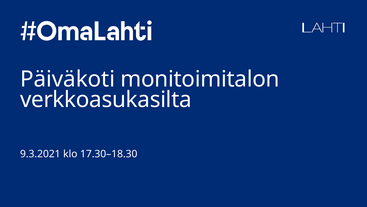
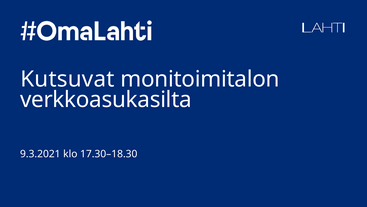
Päiväkoti: Päiväkoti -> Kutsuvat
